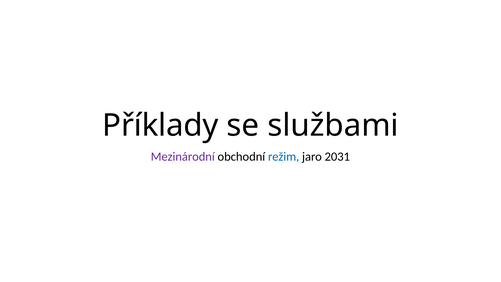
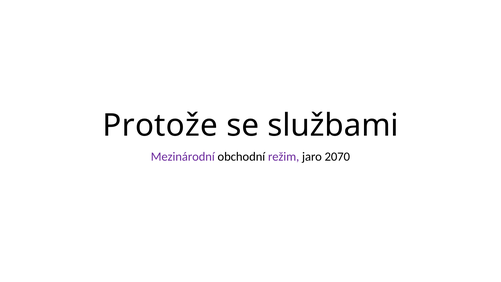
Příklady: Příklady -> Protože
režim colour: blue -> purple
2031: 2031 -> 2070
